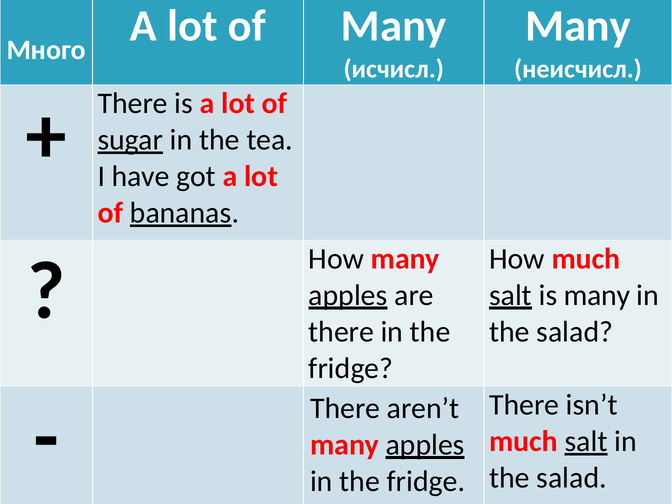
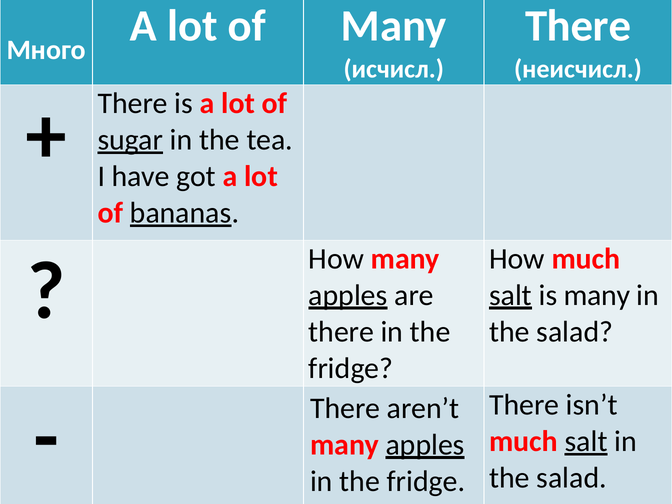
Many at (578, 26): Many -> There
